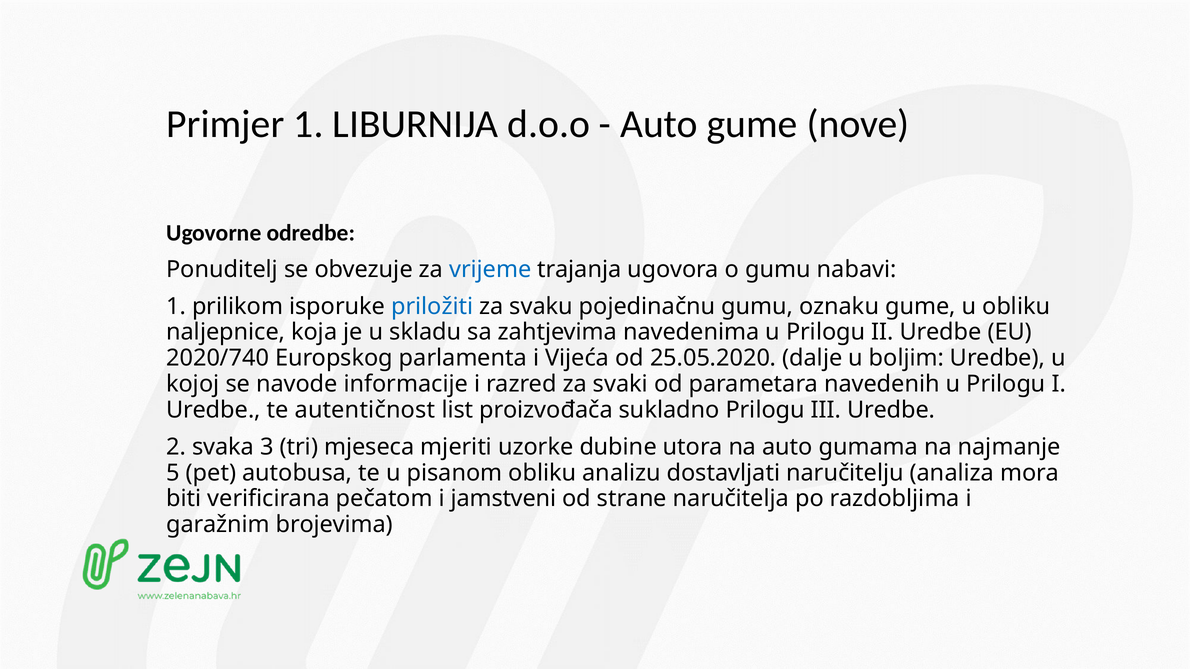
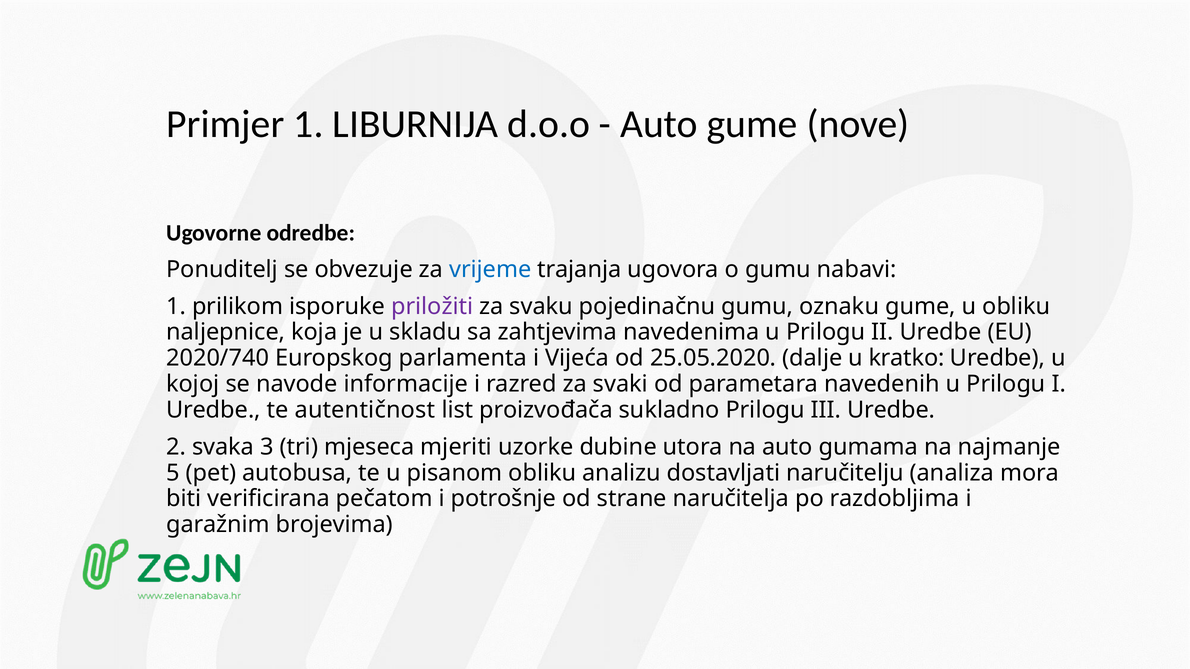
priložiti colour: blue -> purple
boljim: boljim -> kratko
jamstveni: jamstveni -> potrošnje
